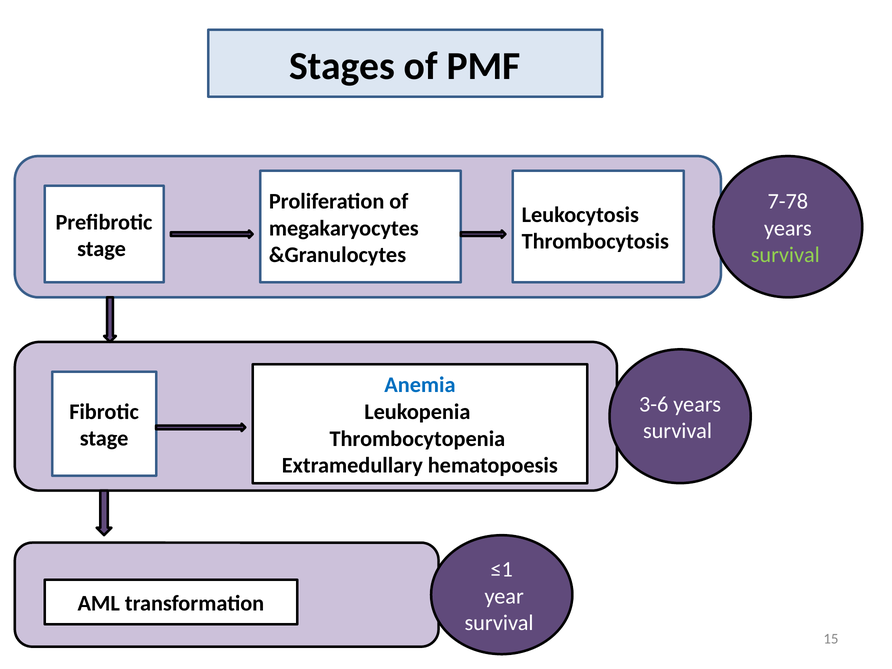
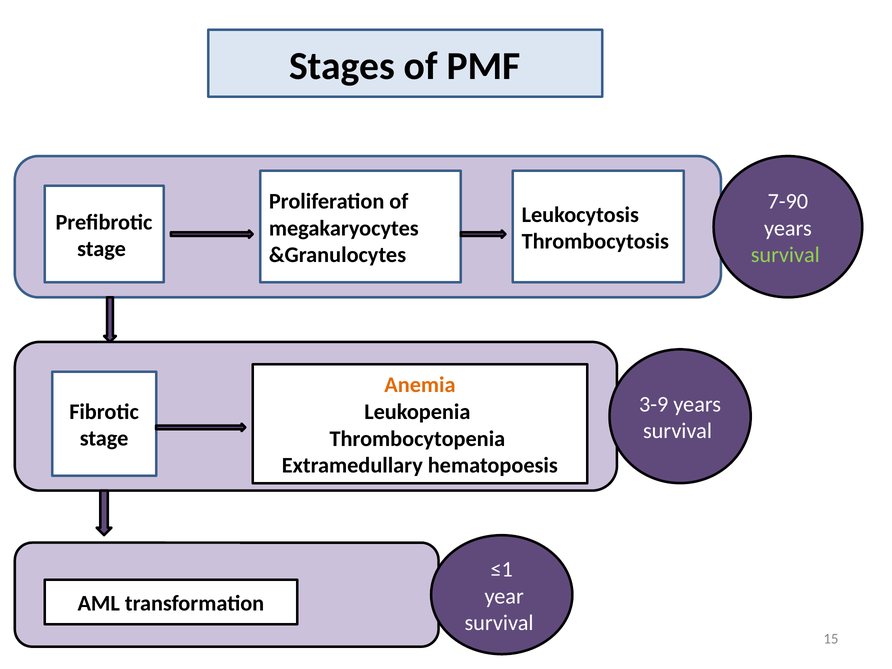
7-78: 7-78 -> 7-90
Anemia colour: blue -> orange
3-6: 3-6 -> 3-9
